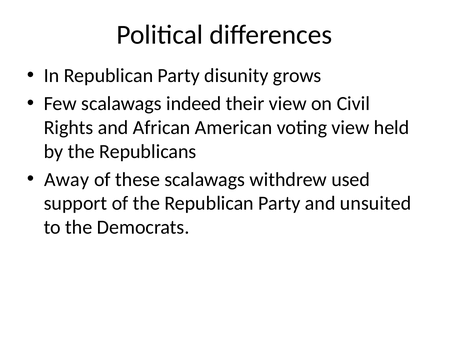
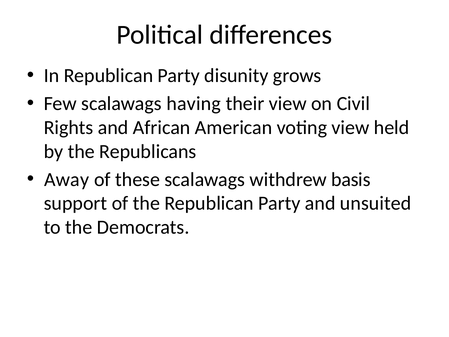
indeed: indeed -> having
used: used -> basis
